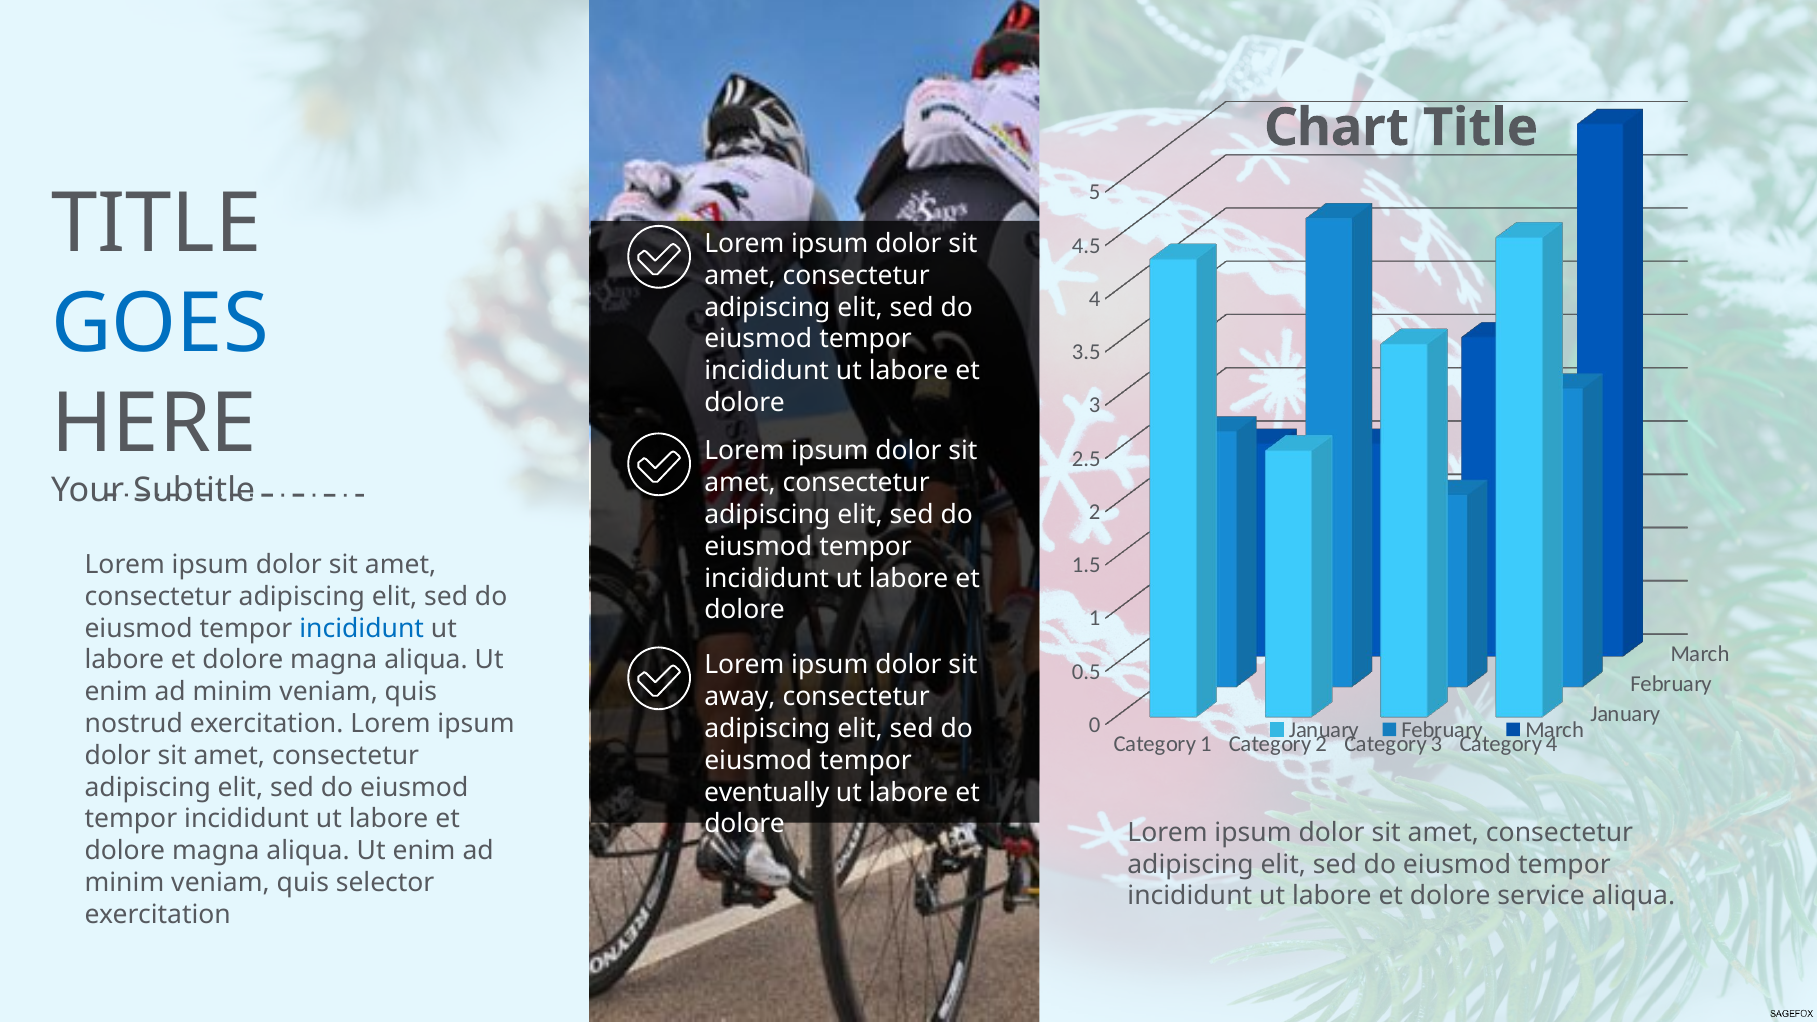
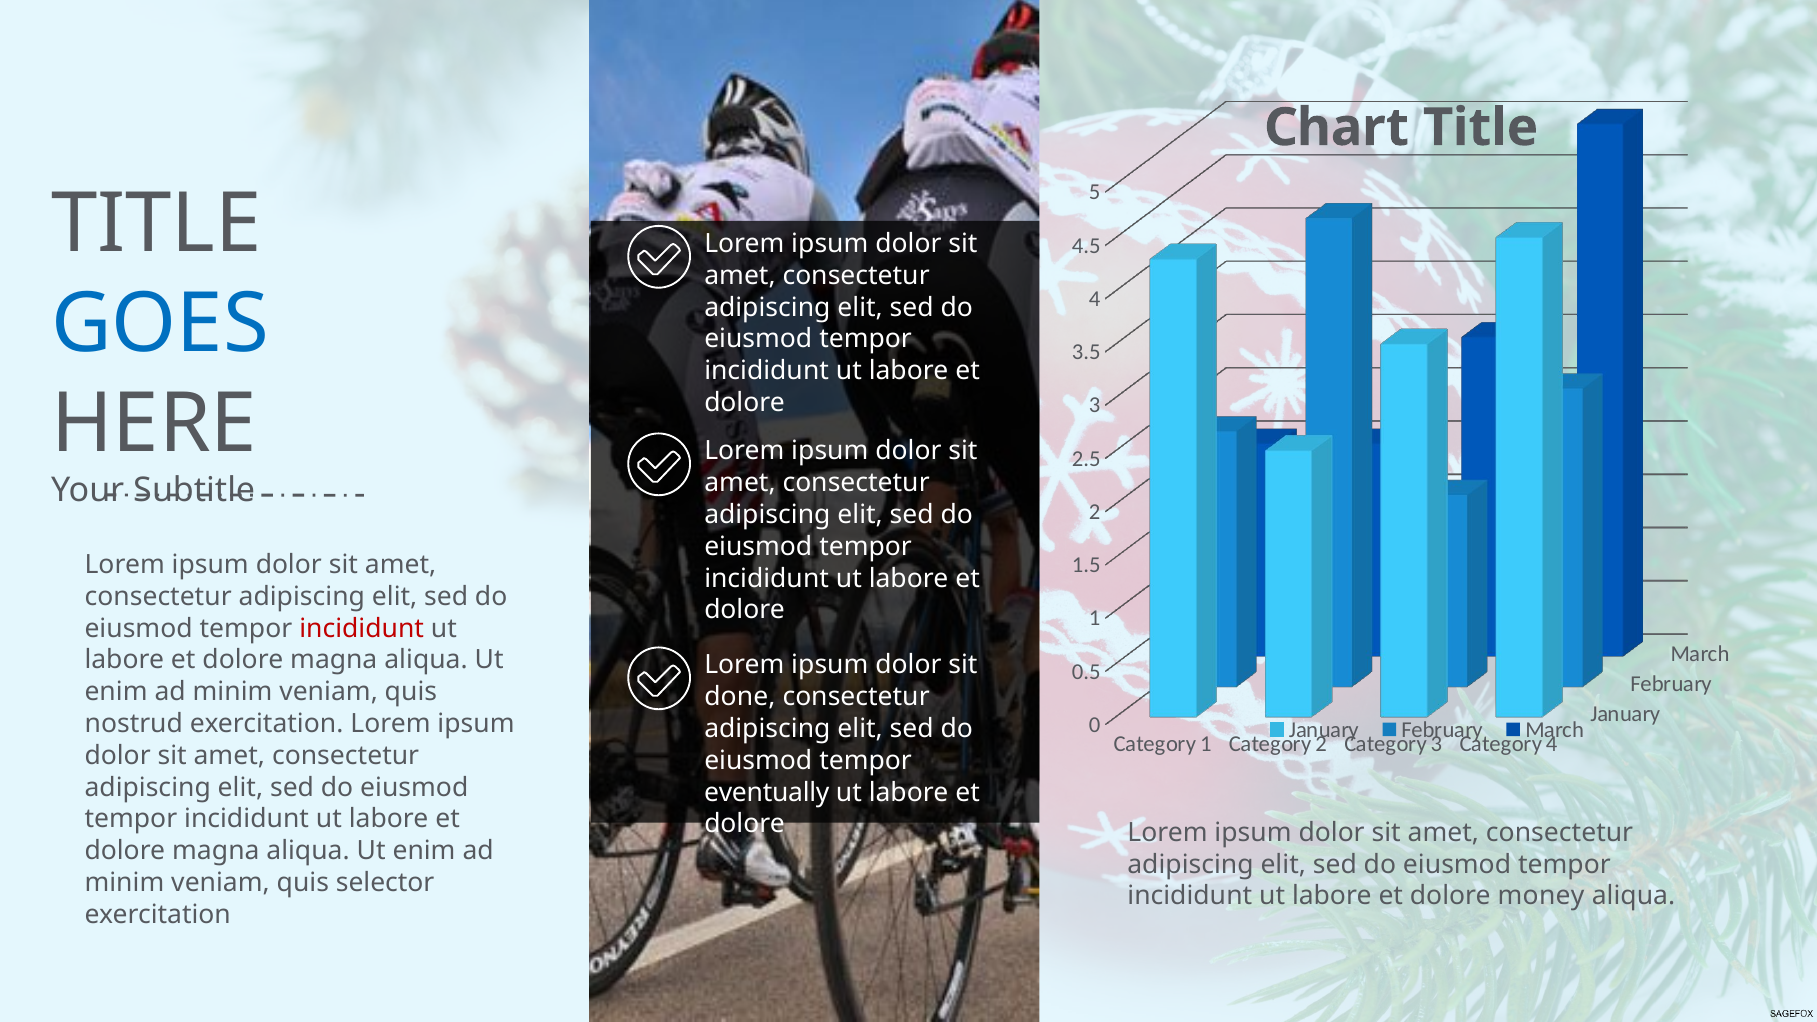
incididunt at (362, 628) colour: blue -> red
away: away -> done
service: service -> money
